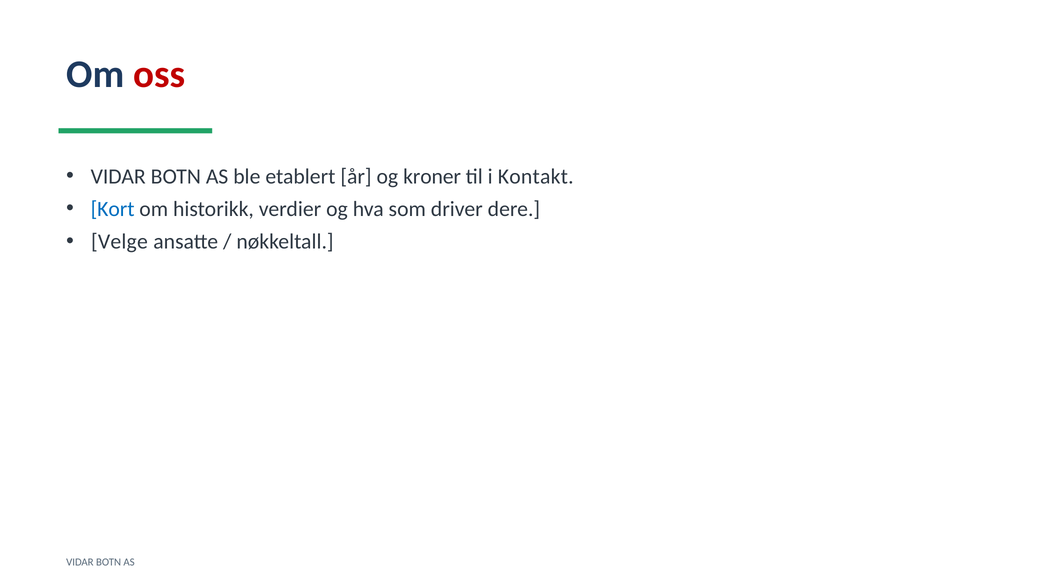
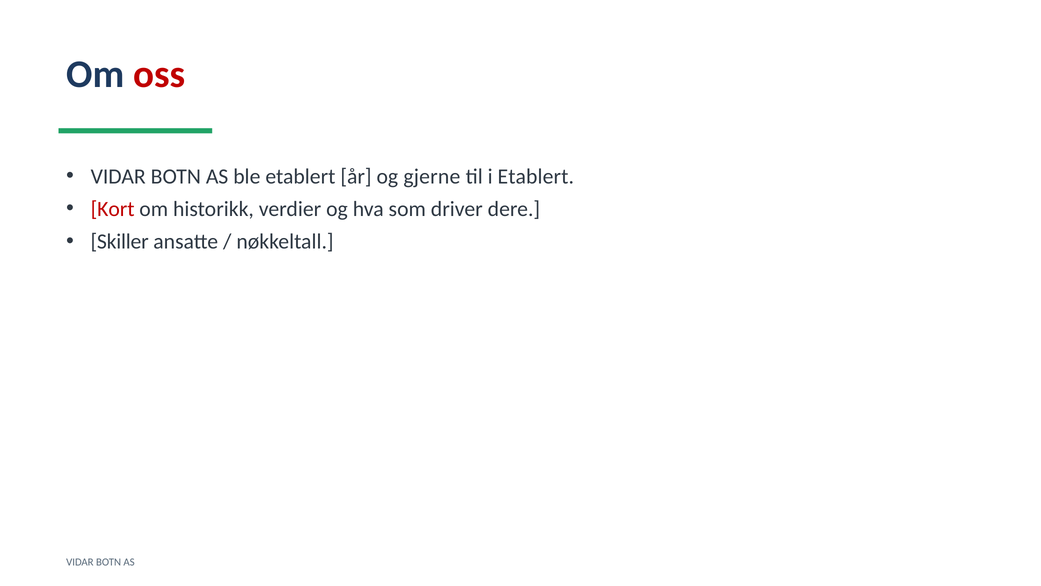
kroner: kroner -> gjerne
i Kontakt: Kontakt -> Etablert
Kort colour: blue -> red
Velge: Velge -> Skiller
